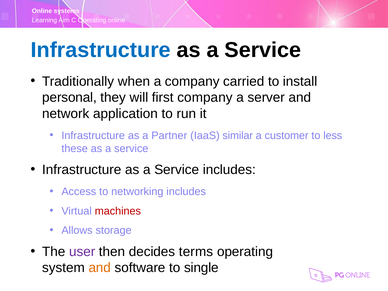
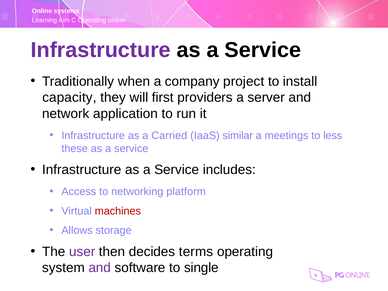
Infrastructure at (101, 50) colour: blue -> purple
carried: carried -> project
personal: personal -> capacity
first company: company -> providers
Partner: Partner -> Carried
customer: customer -> meetings
networking includes: includes -> platform
and at (100, 268) colour: orange -> purple
